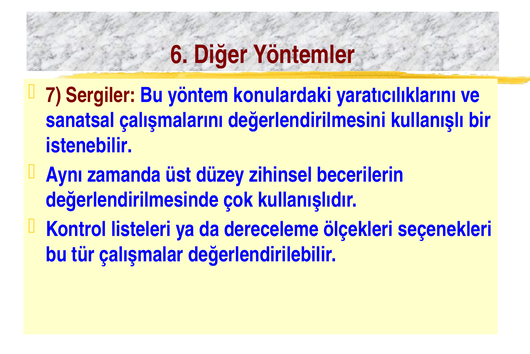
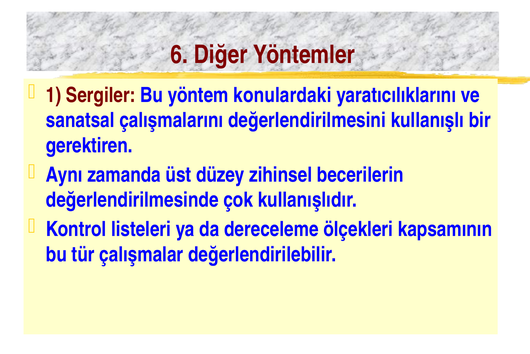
7: 7 -> 1
istenebilir: istenebilir -> gerektiren
seçenekleri: seçenekleri -> kapsamının
